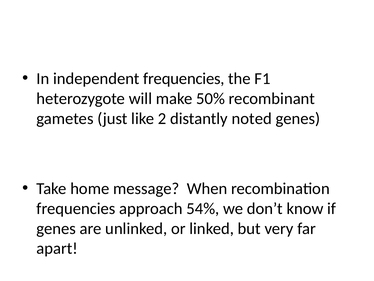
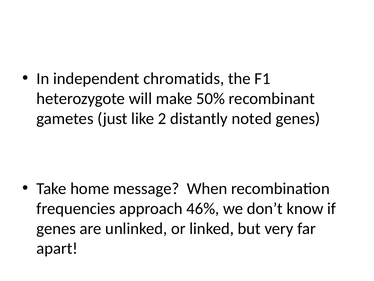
independent frequencies: frequencies -> chromatids
54%: 54% -> 46%
